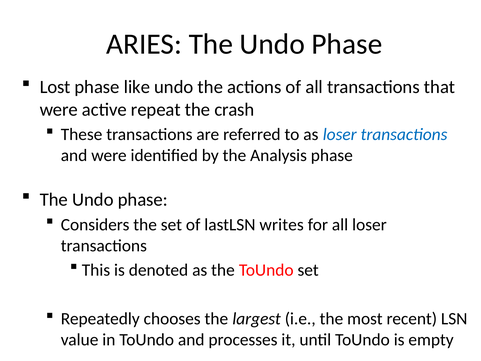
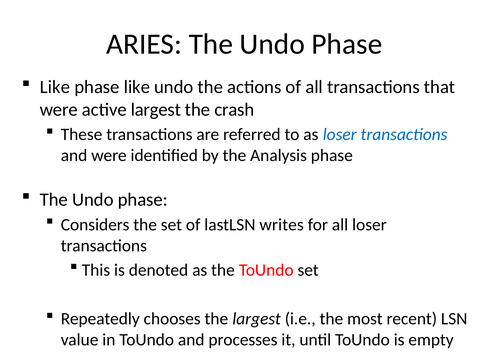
Lost at (55, 87): Lost -> Like
active repeat: repeat -> largest
